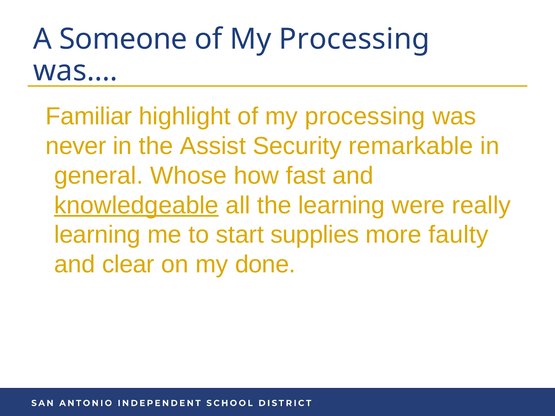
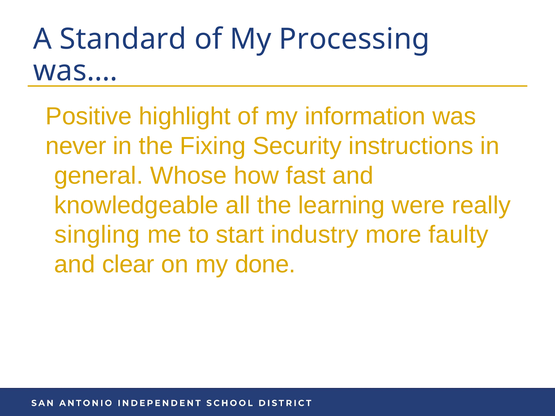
Someone: Someone -> Standard
Familiar: Familiar -> Positive
highlight of my processing: processing -> information
Assist: Assist -> Fixing
remarkable: remarkable -> instructions
knowledgeable underline: present -> none
learning at (97, 235): learning -> singling
supplies: supplies -> industry
